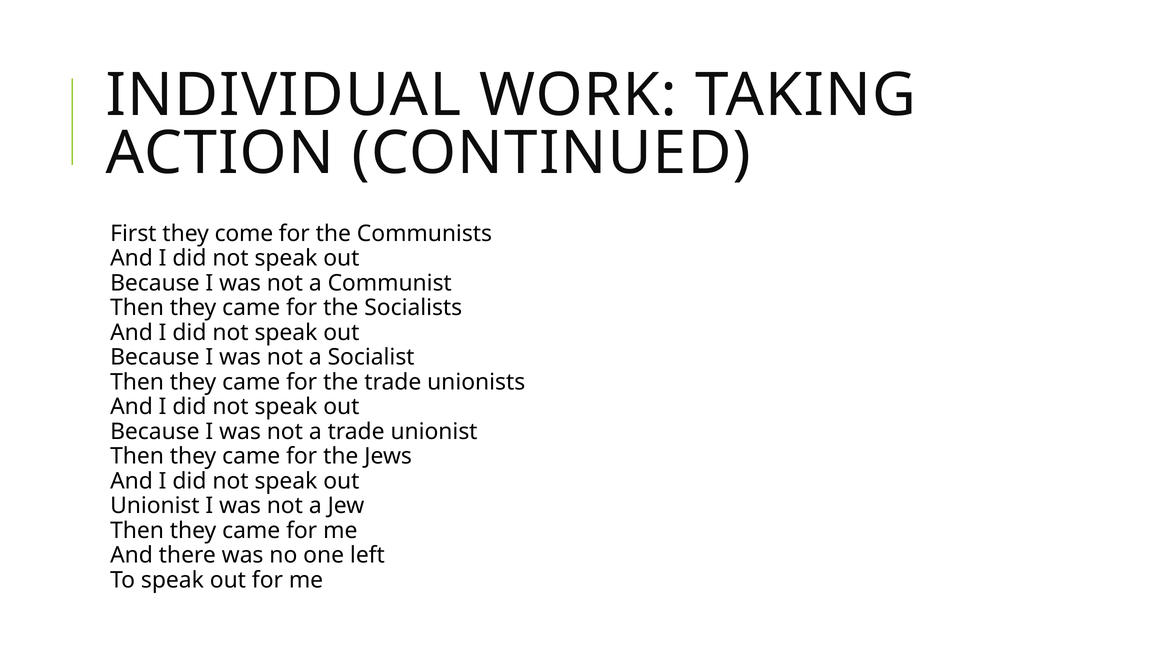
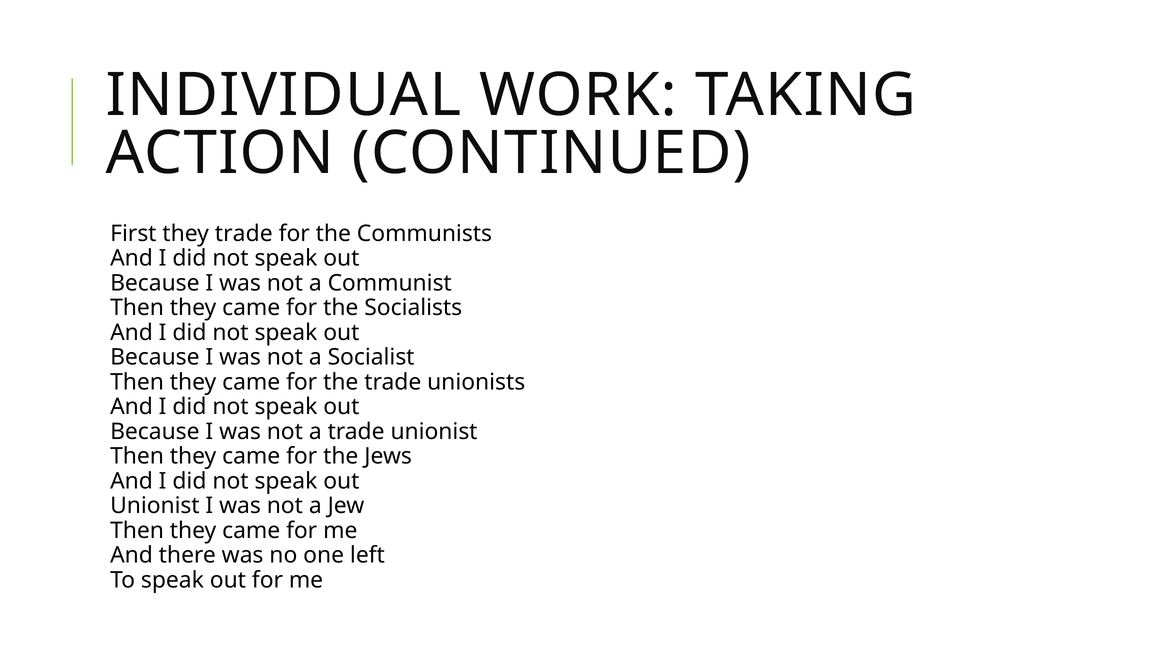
they come: come -> trade
